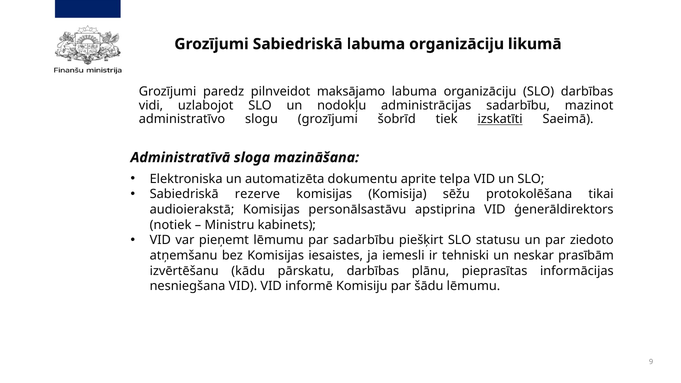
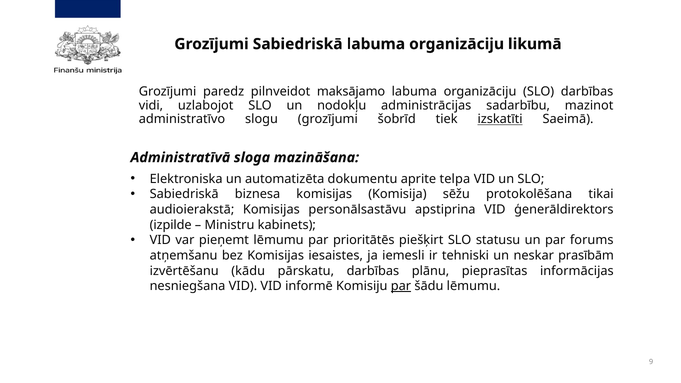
rezerve: rezerve -> biznesa
notiek: notiek -> izpilde
par sadarbību: sadarbību -> prioritātēs
ziedoto: ziedoto -> forums
par at (401, 286) underline: none -> present
